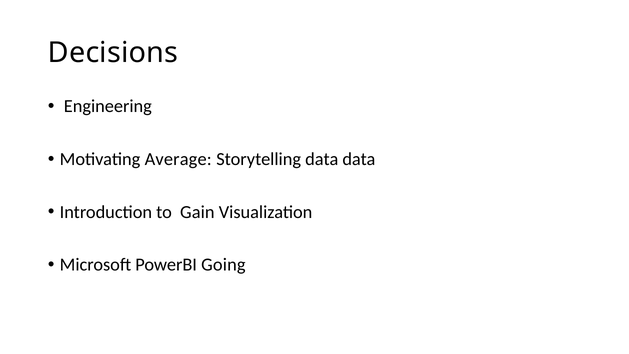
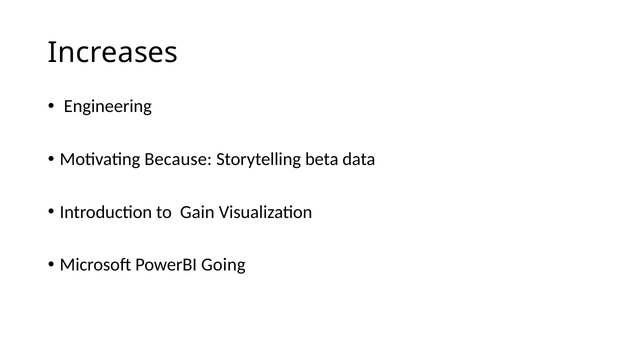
Decisions: Decisions -> Increases
Average: Average -> Because
Storytelling data: data -> beta
